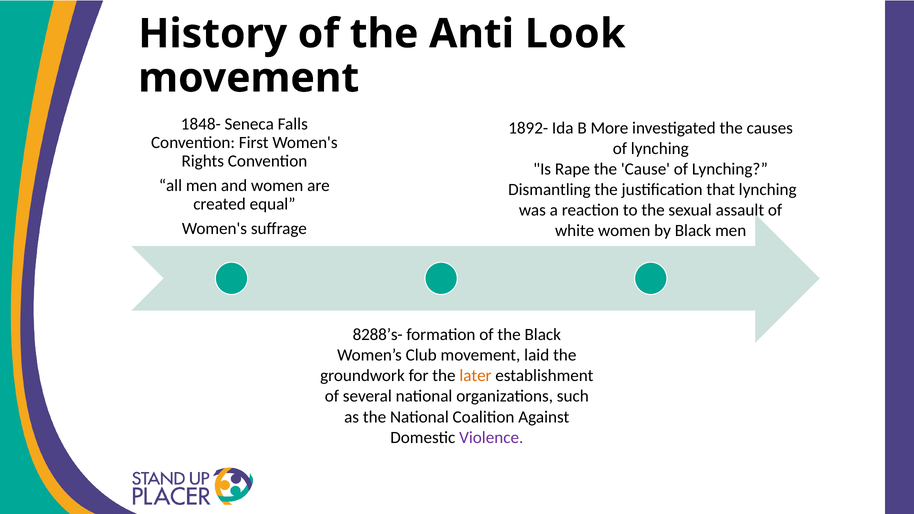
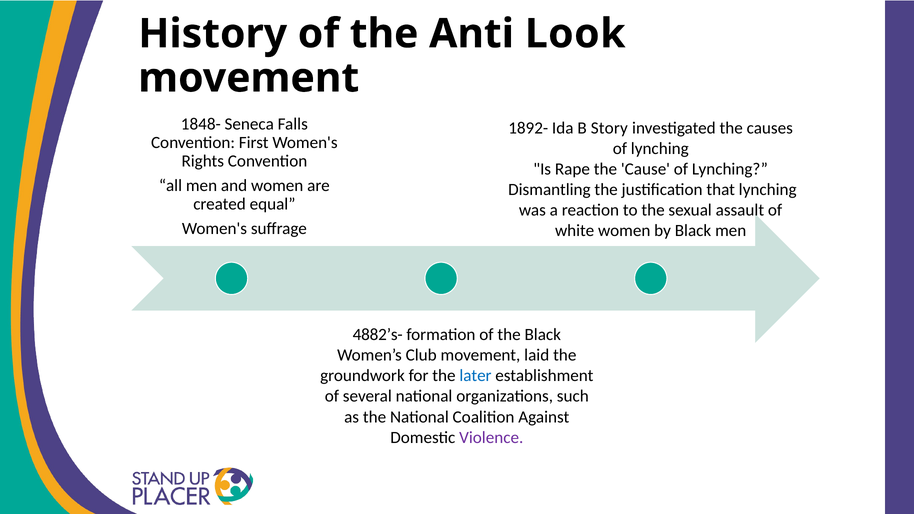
More: More -> Story
8288’s-: 8288’s- -> 4882’s-
later colour: orange -> blue
